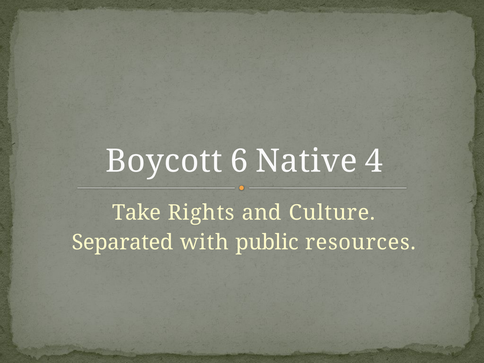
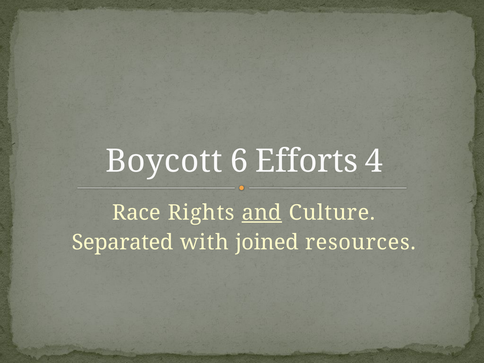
Native: Native -> Efforts
Take: Take -> Race
and underline: none -> present
public: public -> joined
